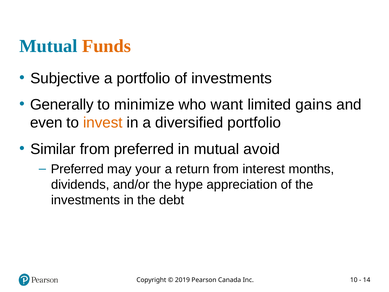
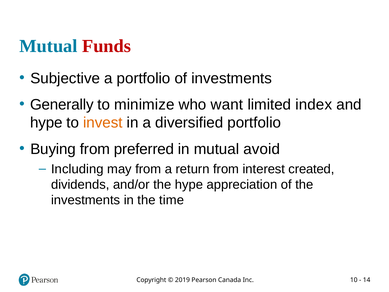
Funds colour: orange -> red
gains: gains -> index
even at (46, 123): even -> hype
Similar: Similar -> Buying
Preferred at (77, 169): Preferred -> Including
may your: your -> from
months: months -> created
debt: debt -> time
